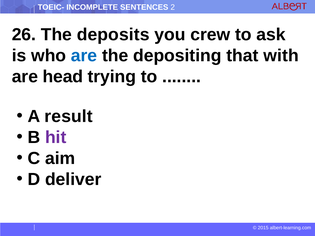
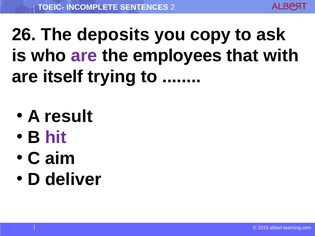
crew: crew -> copy
are at (84, 56) colour: blue -> purple
depositing: depositing -> employees
head: head -> itself
